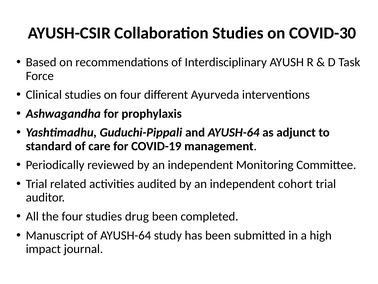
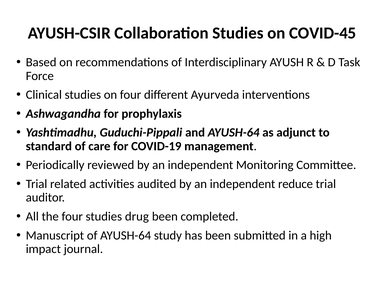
COVID-30: COVID-30 -> COVID-45
cohort: cohort -> reduce
